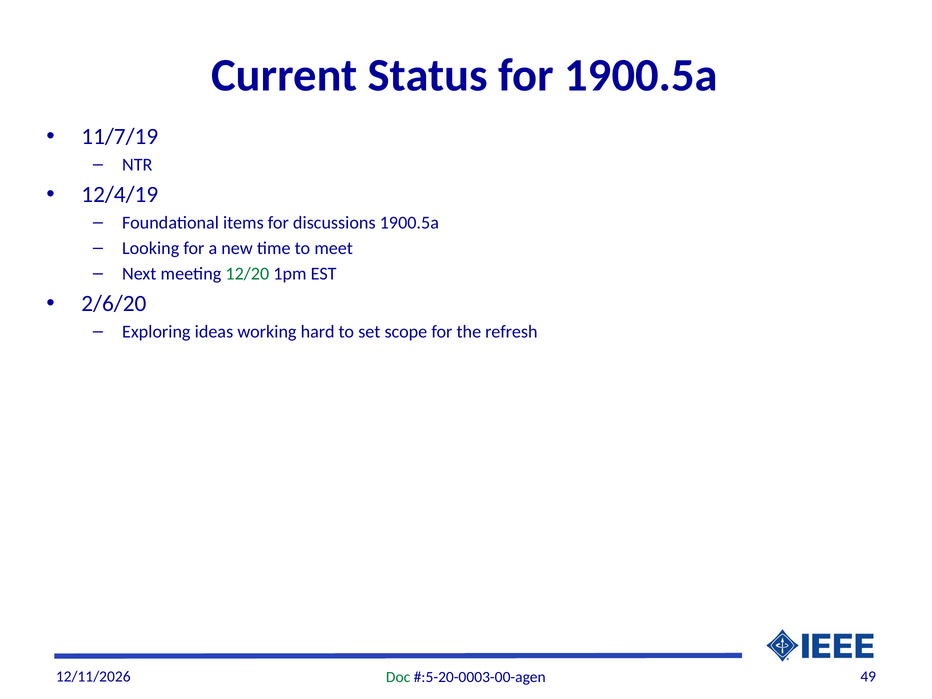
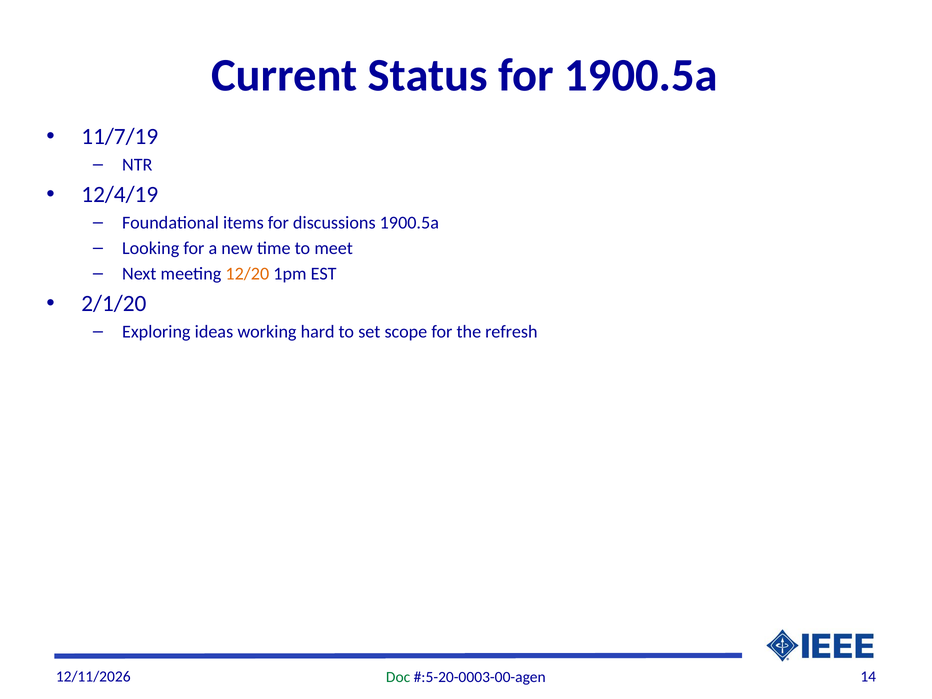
12/20 colour: green -> orange
2/6/20: 2/6/20 -> 2/1/20
49: 49 -> 14
